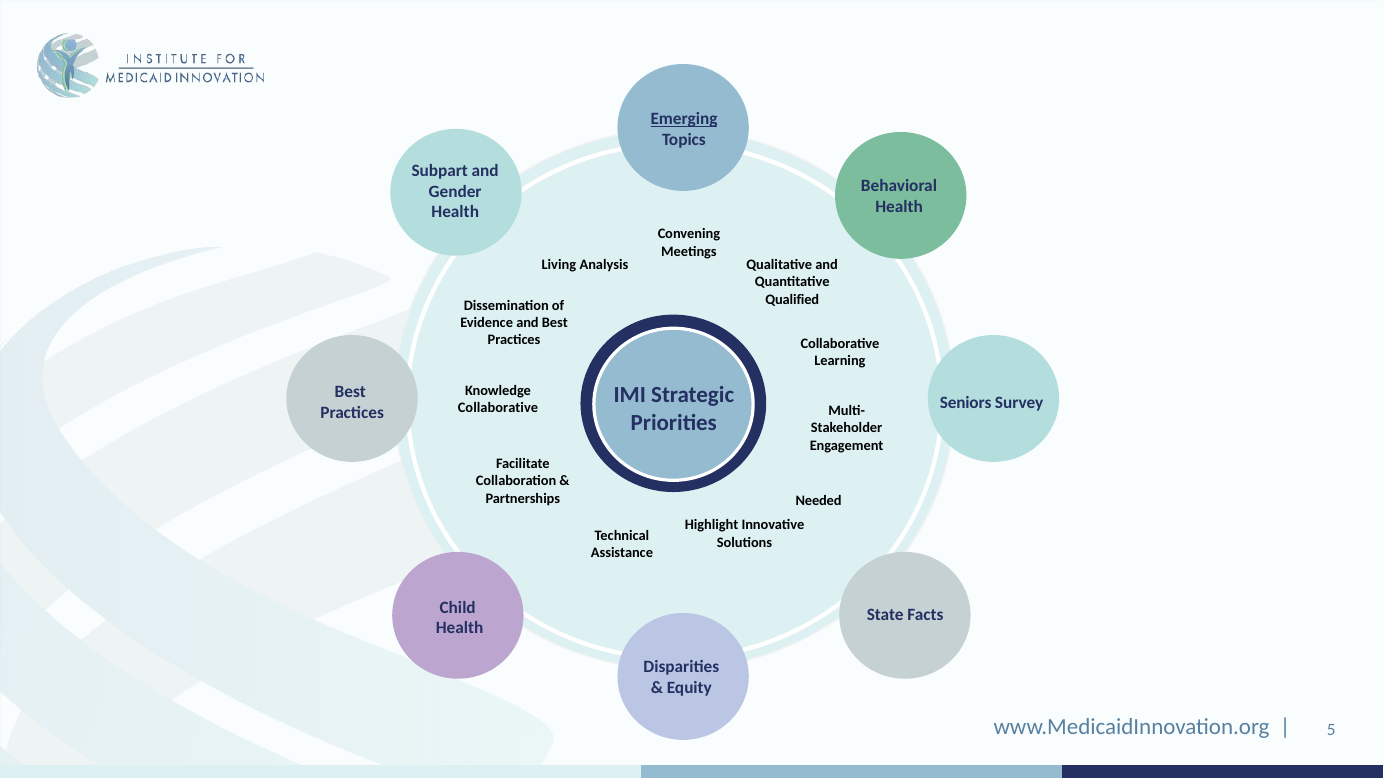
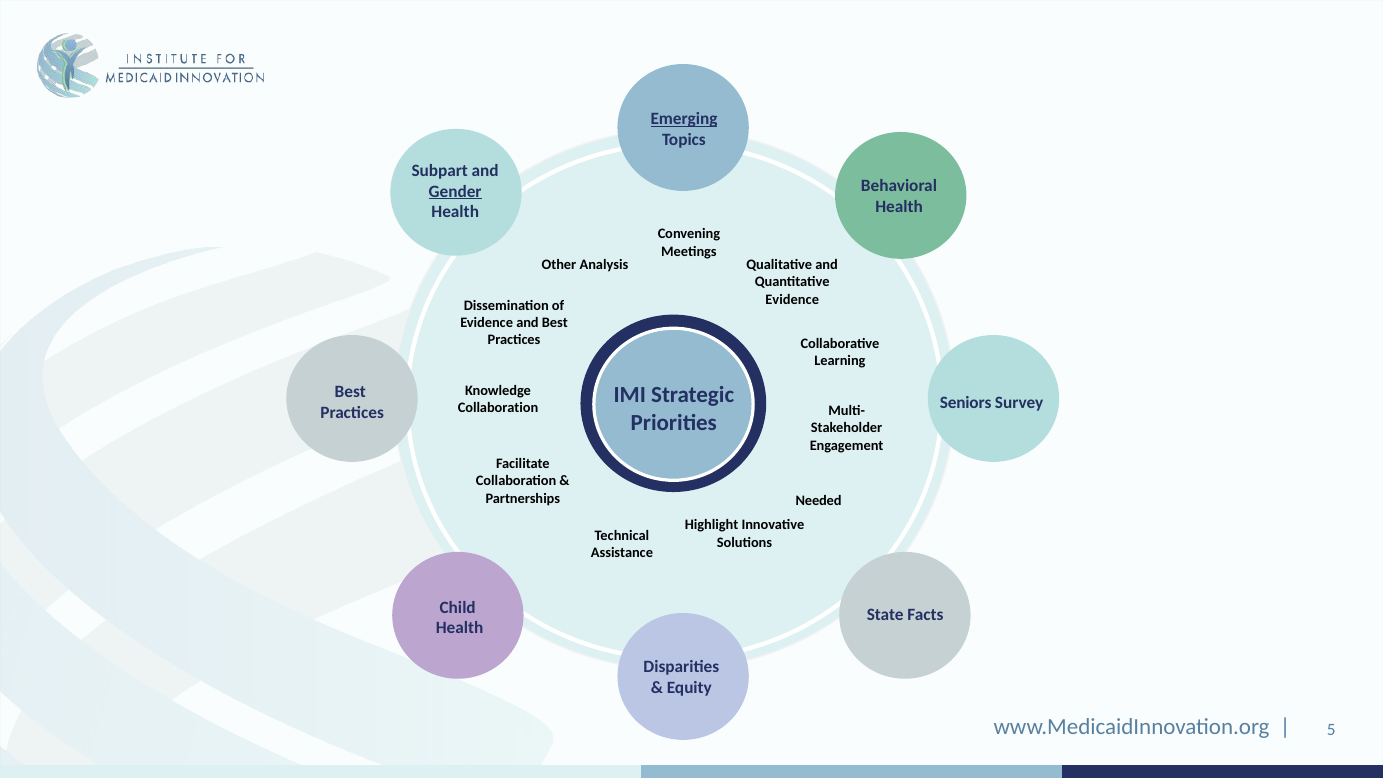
Gender underline: none -> present
Living: Living -> Other
Qualified at (792, 299): Qualified -> Evidence
Collaborative at (498, 408): Collaborative -> Collaboration
